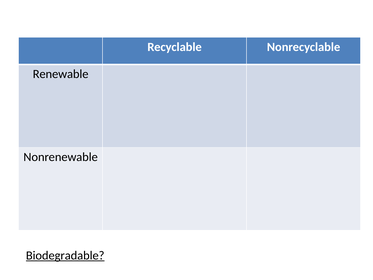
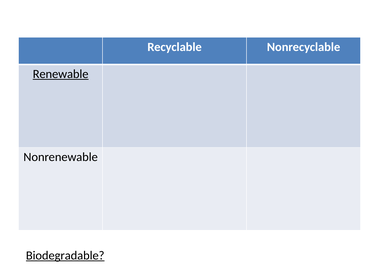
Renewable underline: none -> present
